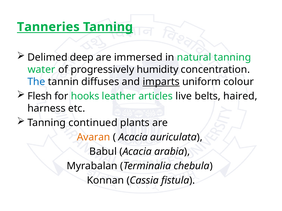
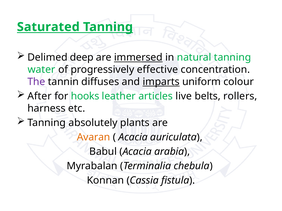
Tanneries: Tanneries -> Saturated
immersed underline: none -> present
humidity: humidity -> effective
The colour: blue -> purple
Flesh: Flesh -> After
haired: haired -> rollers
continued: continued -> absolutely
